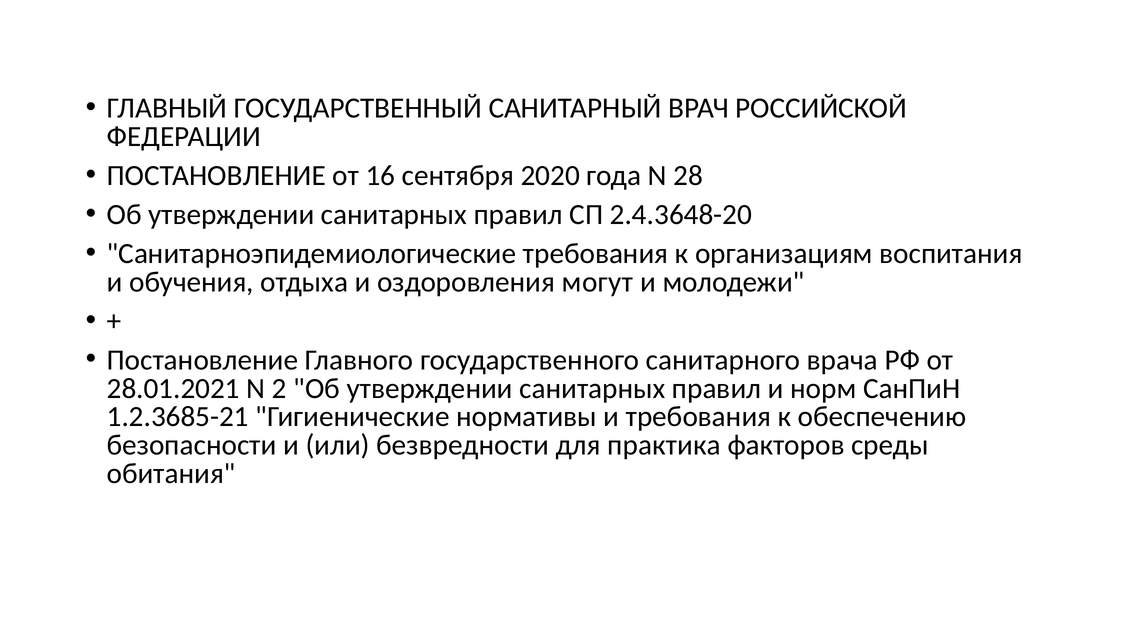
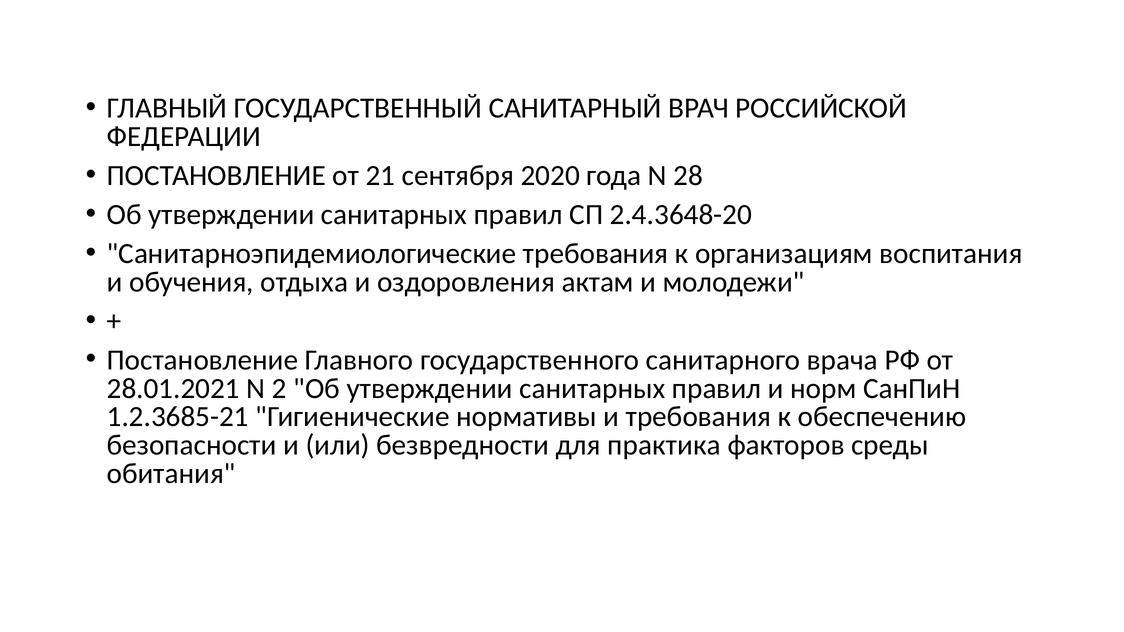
16: 16 -> 21
могут: могут -> актам
